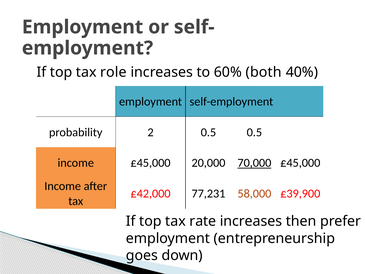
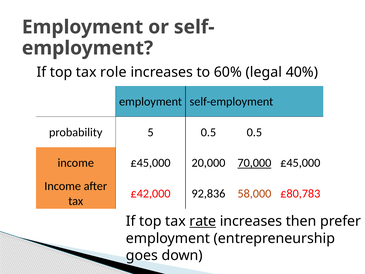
both: both -> legal
2: 2 -> 5
77,231: 77,231 -> 92,836
£39,900: £39,900 -> £80,783
rate underline: none -> present
